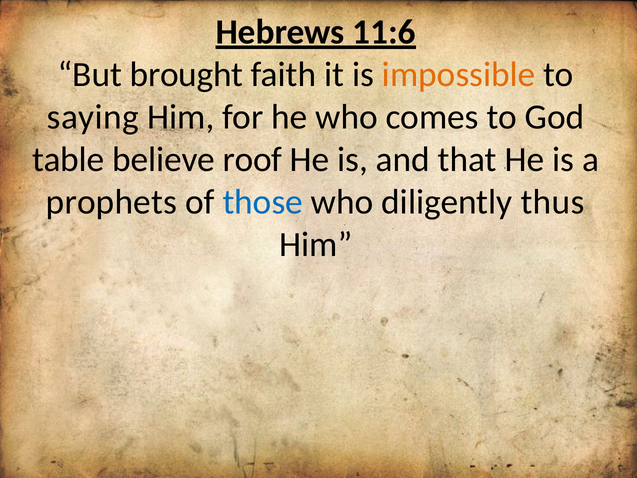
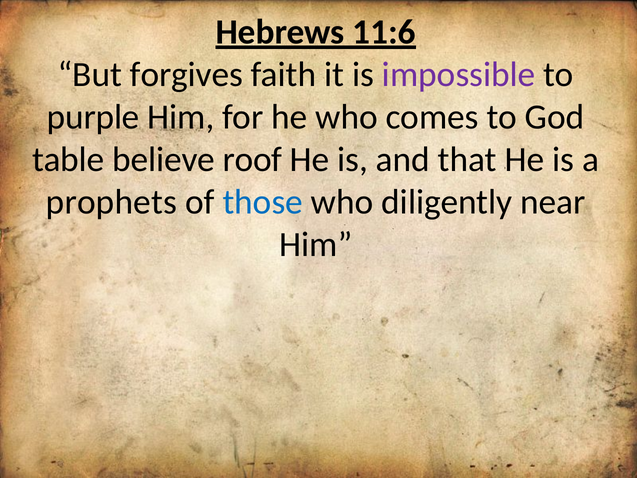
brought: brought -> forgives
impossible colour: orange -> purple
saying: saying -> purple
thus: thus -> near
